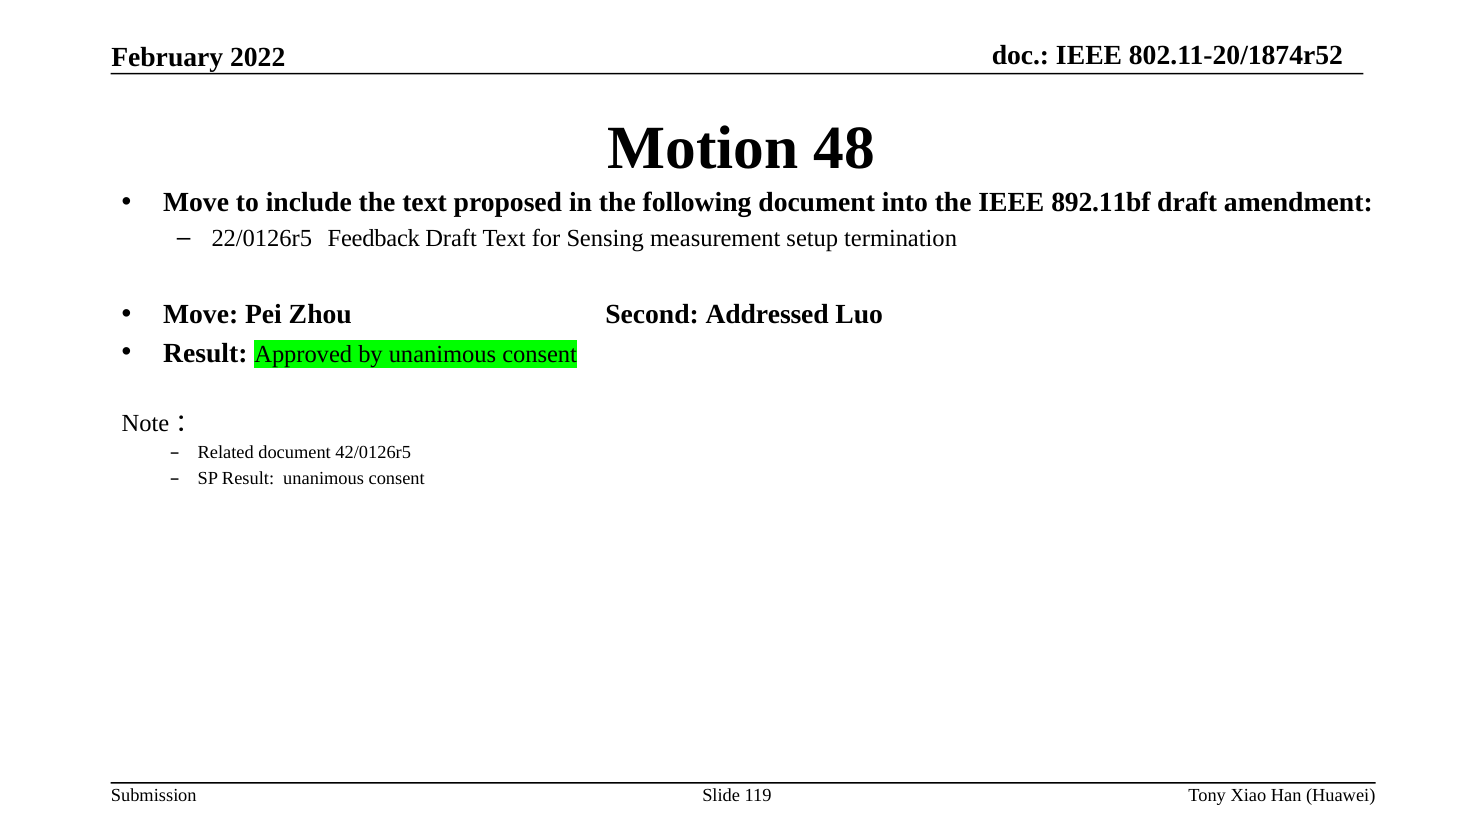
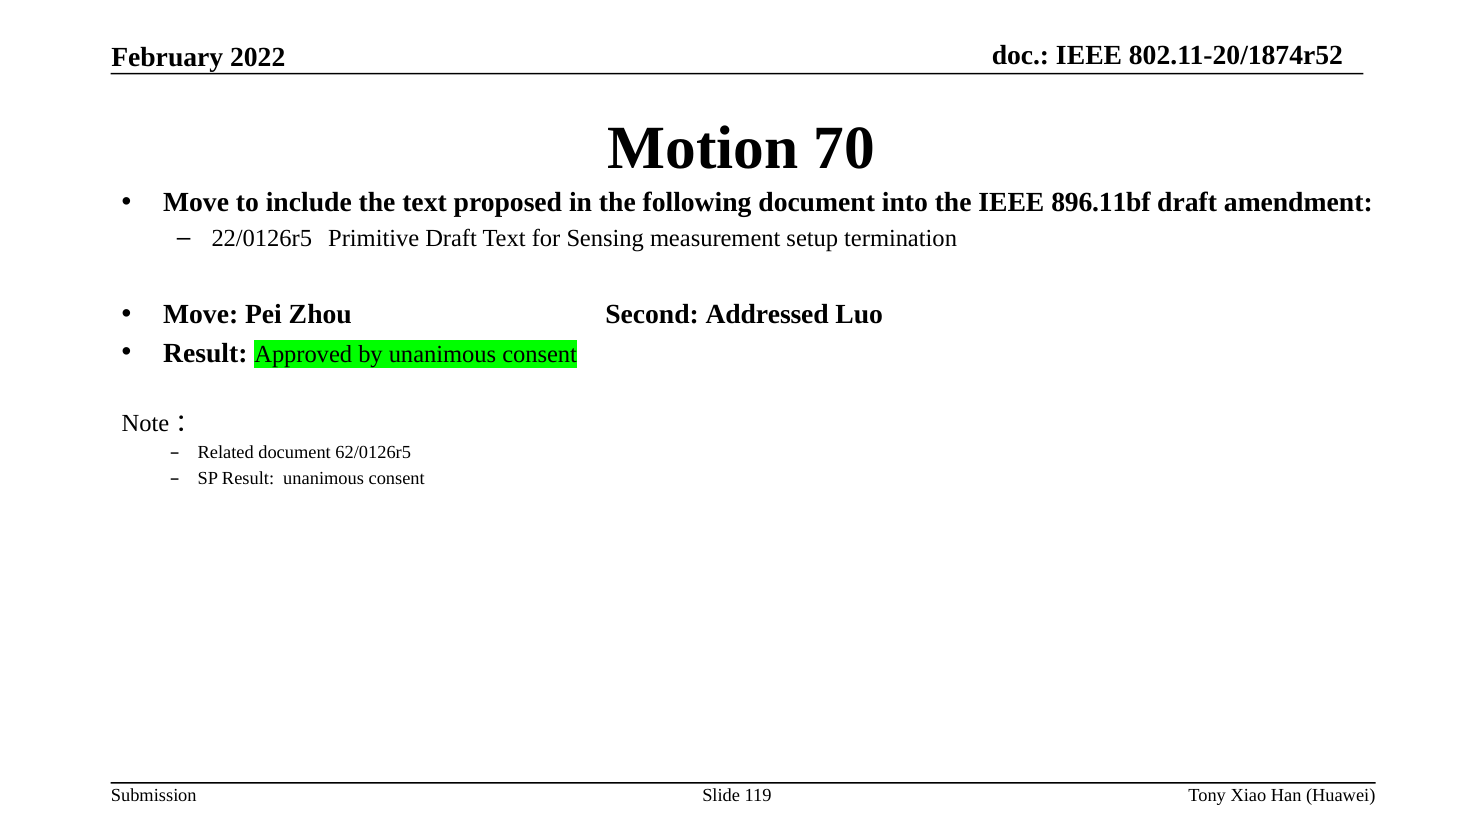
48: 48 -> 70
892.11bf: 892.11bf -> 896.11bf
Feedback: Feedback -> Primitive
42/0126r5: 42/0126r5 -> 62/0126r5
